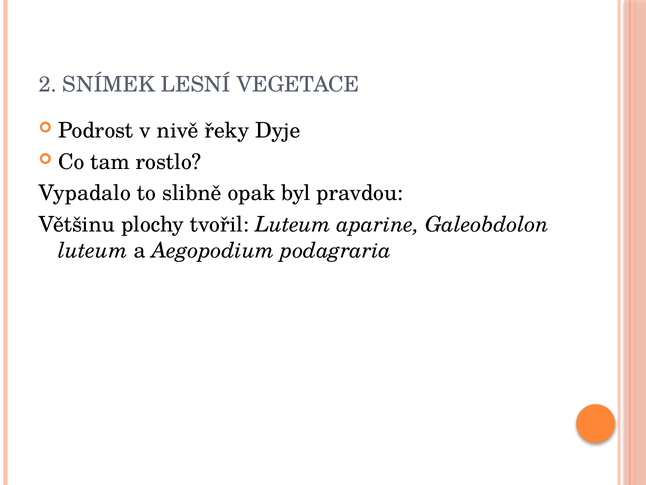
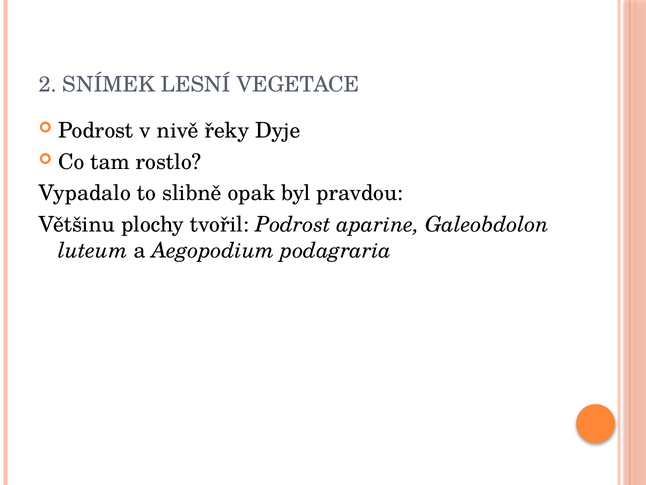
tvořil Luteum: Luteum -> Podrost
